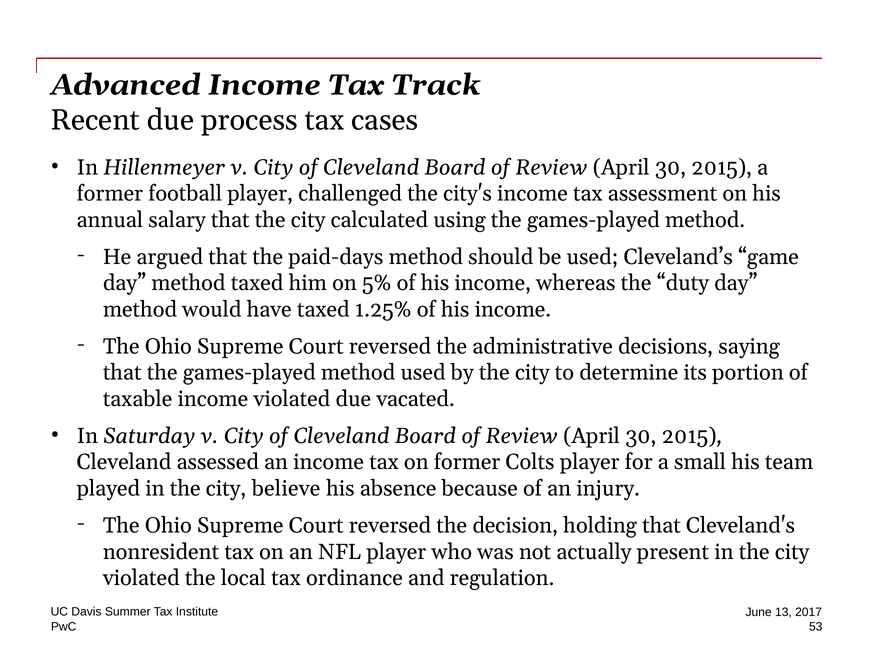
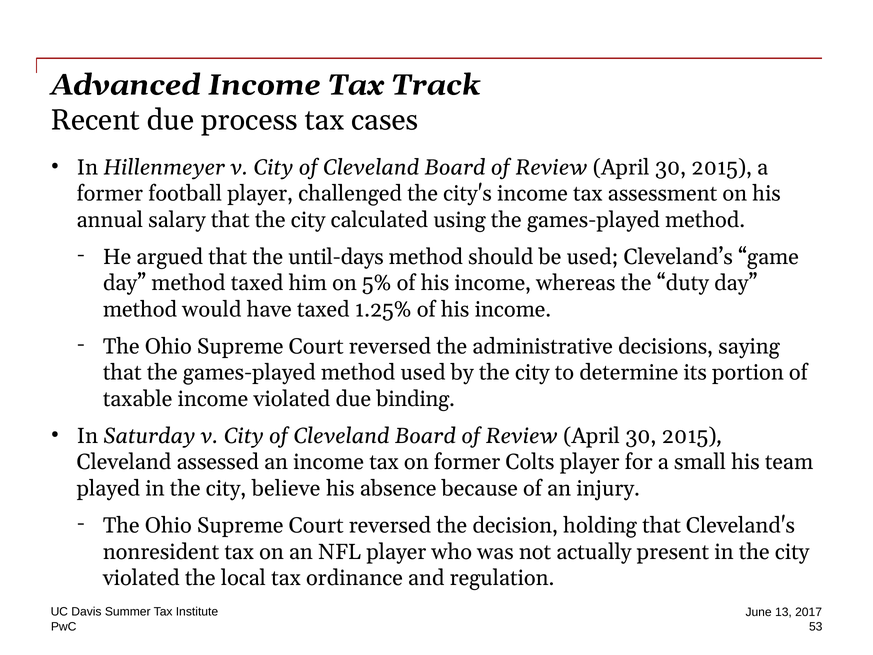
paid-days: paid-days -> until-days
vacated: vacated -> binding
